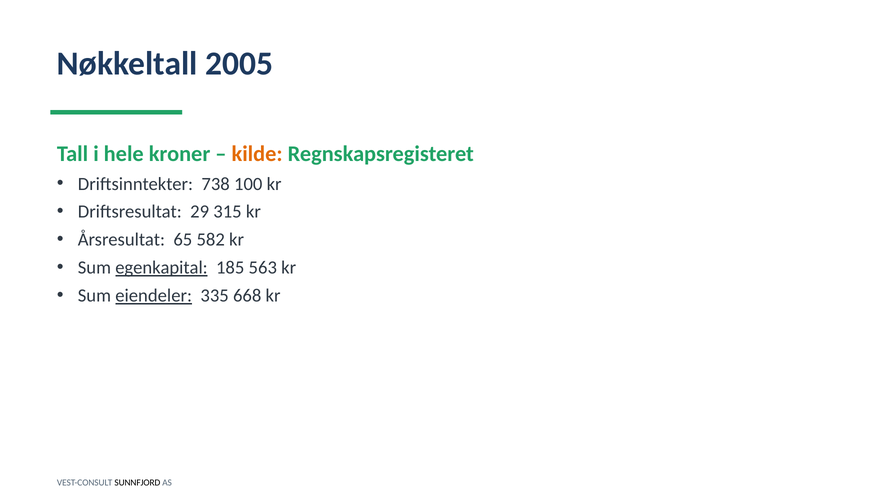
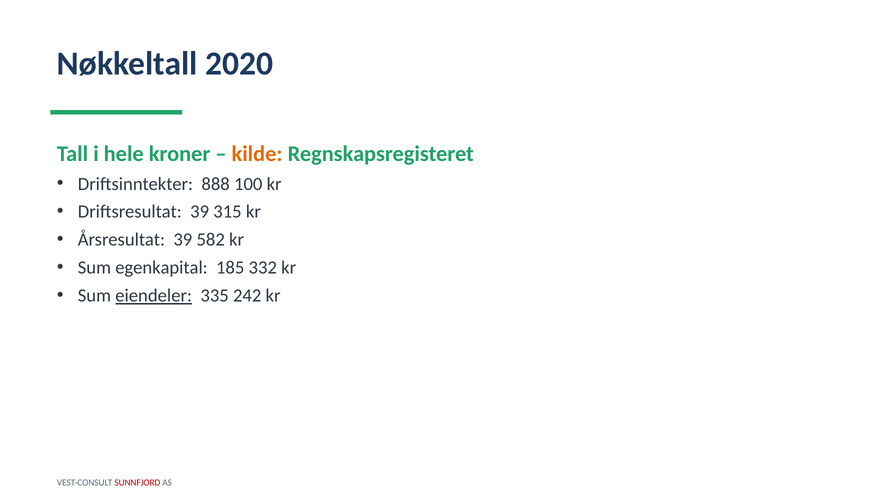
2005: 2005 -> 2020
738: 738 -> 888
Driftsresultat 29: 29 -> 39
Årsresultat 65: 65 -> 39
egenkapital underline: present -> none
563: 563 -> 332
668: 668 -> 242
SUNNFJORD colour: black -> red
